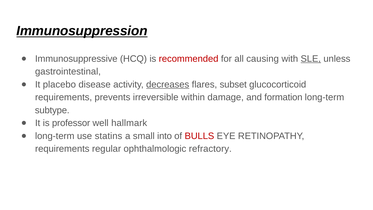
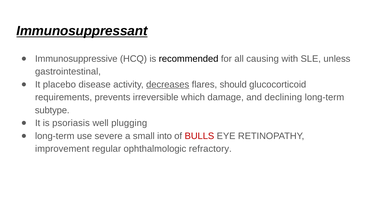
Immunosuppression: Immunosuppression -> Immunosuppressant
recommended colour: red -> black
SLE underline: present -> none
subset: subset -> should
within: within -> which
formation: formation -> declining
professor: professor -> psoriasis
hallmark: hallmark -> plugging
statins: statins -> severe
requirements at (62, 149): requirements -> improvement
